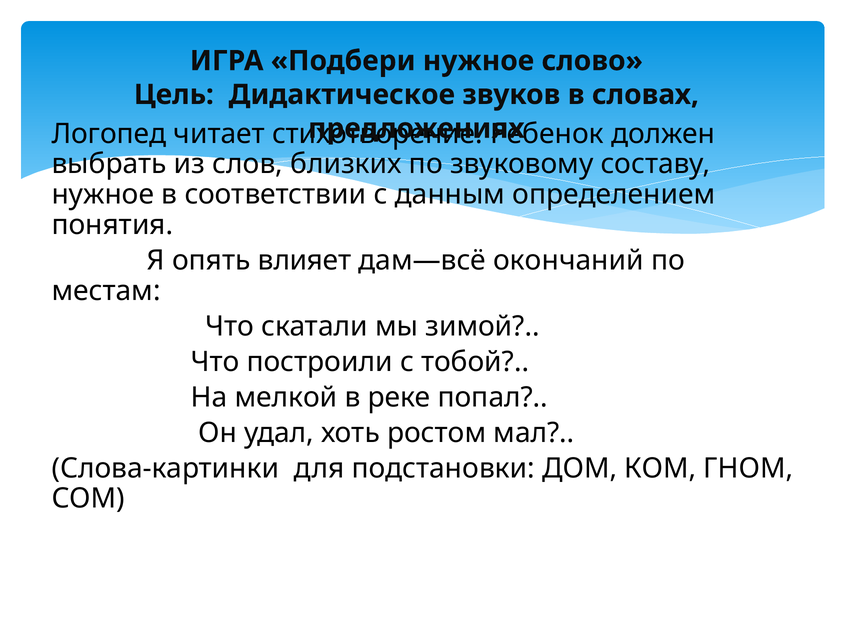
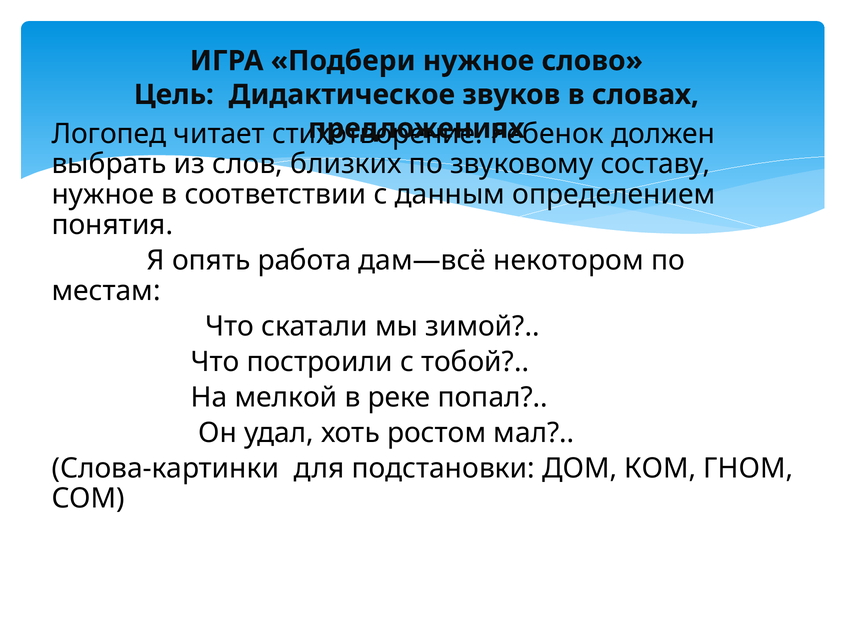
влияет: влияет -> работа
окончаний: окончаний -> некотором
